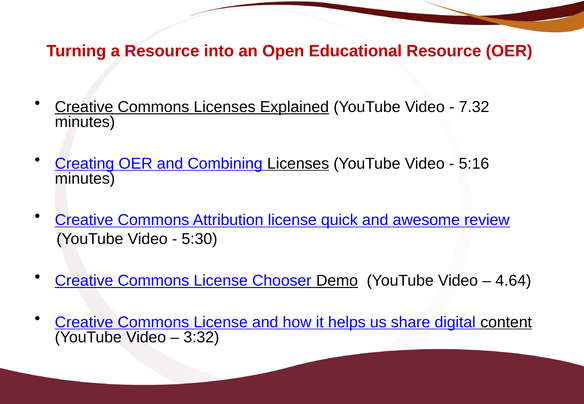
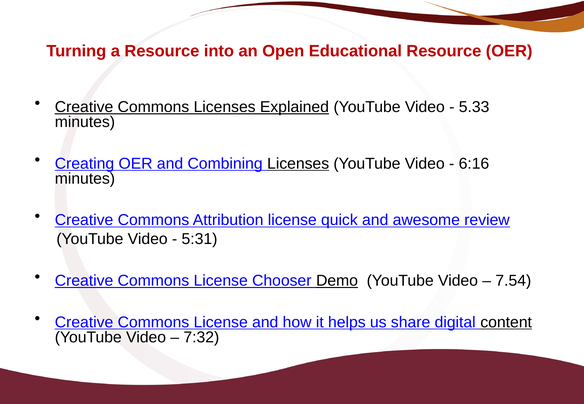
7.32: 7.32 -> 5.33
5:16: 5:16 -> 6:16
5:30: 5:30 -> 5:31
4.64: 4.64 -> 7.54
3:32: 3:32 -> 7:32
